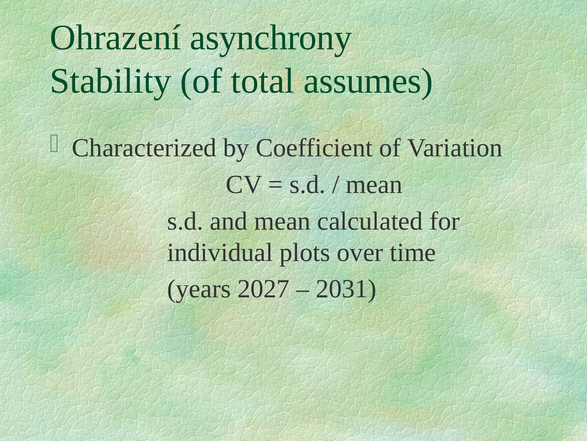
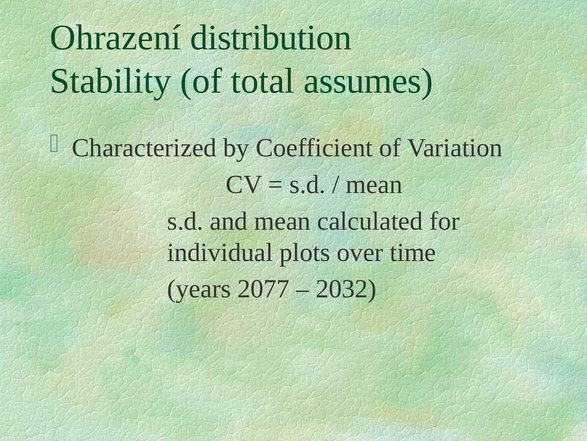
asynchrony: asynchrony -> distribution
2027: 2027 -> 2077
2031: 2031 -> 2032
